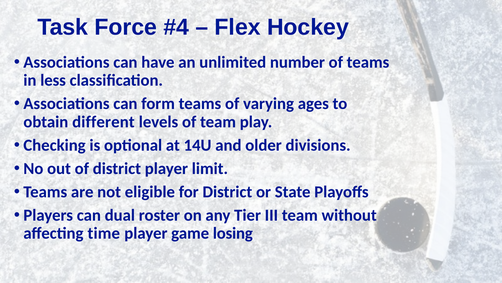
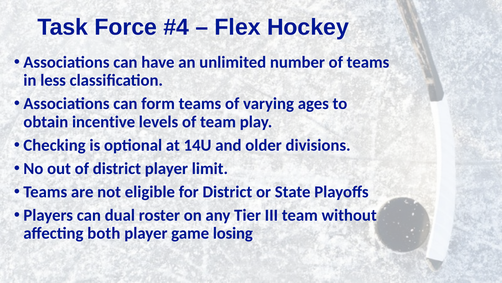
different: different -> incentive
time: time -> both
